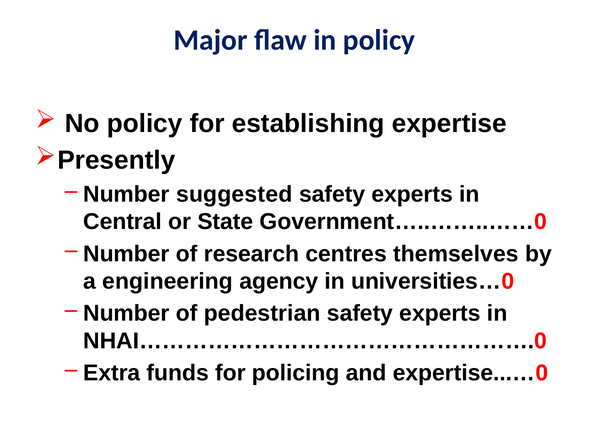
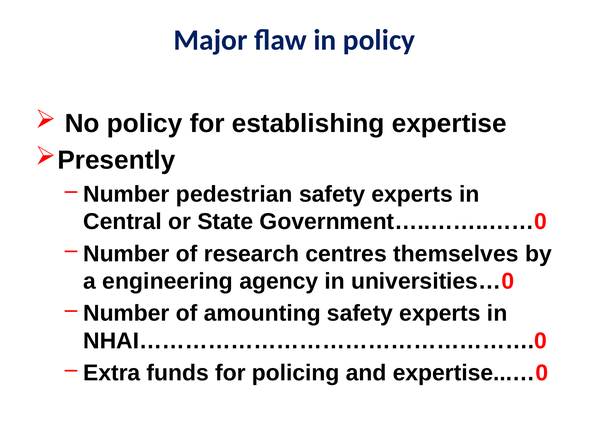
suggested: suggested -> pedestrian
pedestrian: pedestrian -> amounting
